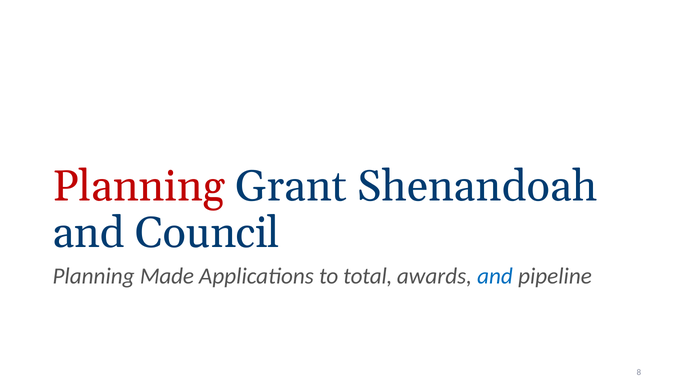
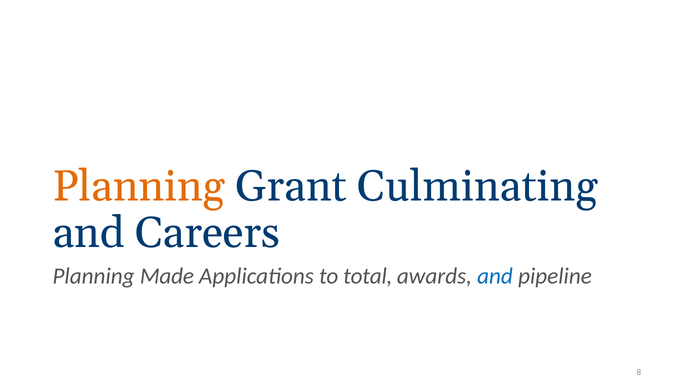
Planning at (139, 187) colour: red -> orange
Shenandoah: Shenandoah -> Culminating
Council: Council -> Careers
